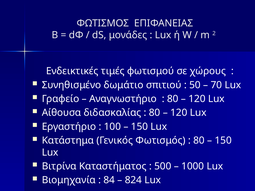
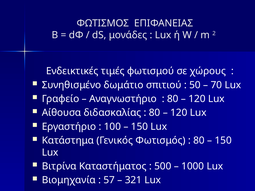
84: 84 -> 57
824: 824 -> 321
